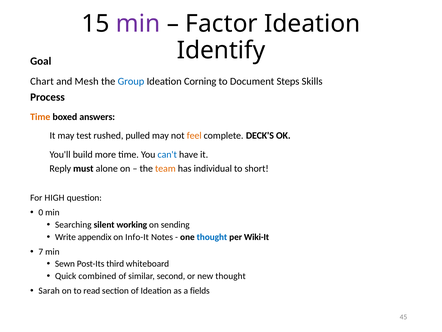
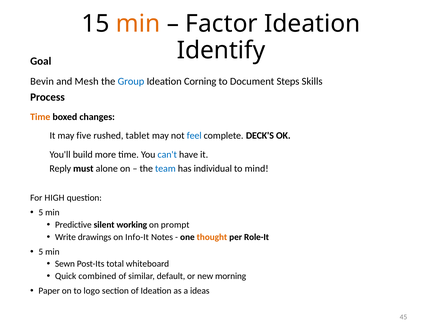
min at (138, 24) colour: purple -> orange
Chart: Chart -> Bevin
answers: answers -> changes
test: test -> five
pulled: pulled -> tablet
feel colour: orange -> blue
team colour: orange -> blue
short: short -> mind
0 at (41, 212): 0 -> 5
Searching: Searching -> Predictive
sending: sending -> prompt
appendix: appendix -> drawings
thought at (212, 237) colour: blue -> orange
Wiki-It: Wiki-It -> Role-It
7 at (41, 251): 7 -> 5
third: third -> total
second: second -> default
new thought: thought -> morning
Sarah: Sarah -> Paper
read: read -> logo
fields: fields -> ideas
